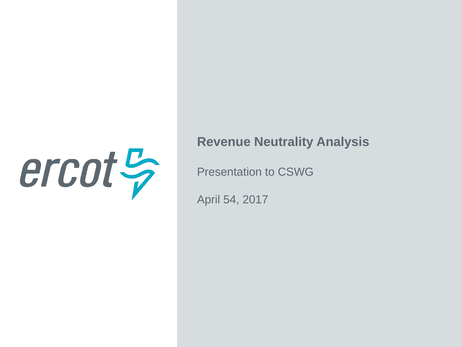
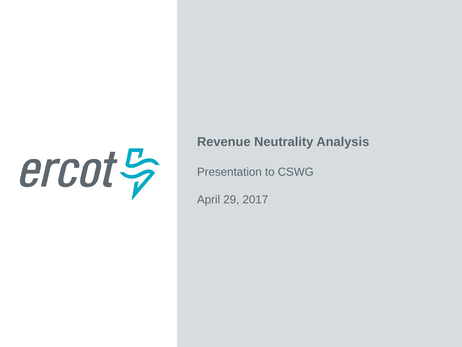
54: 54 -> 29
